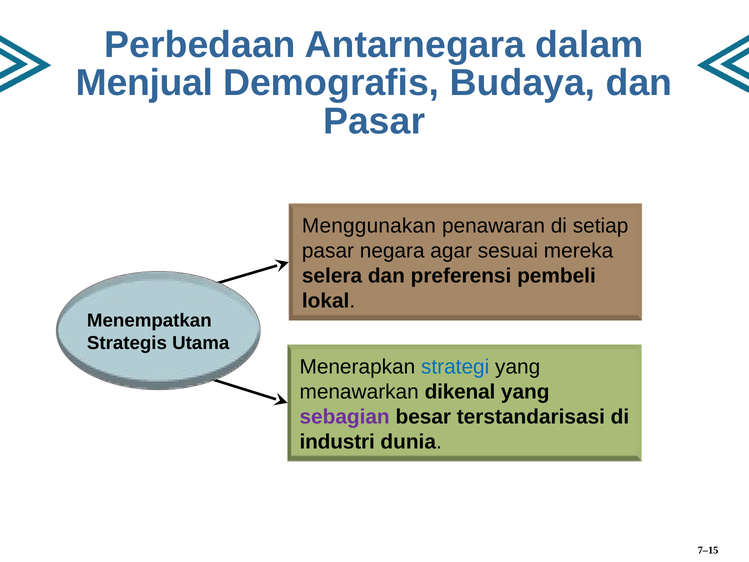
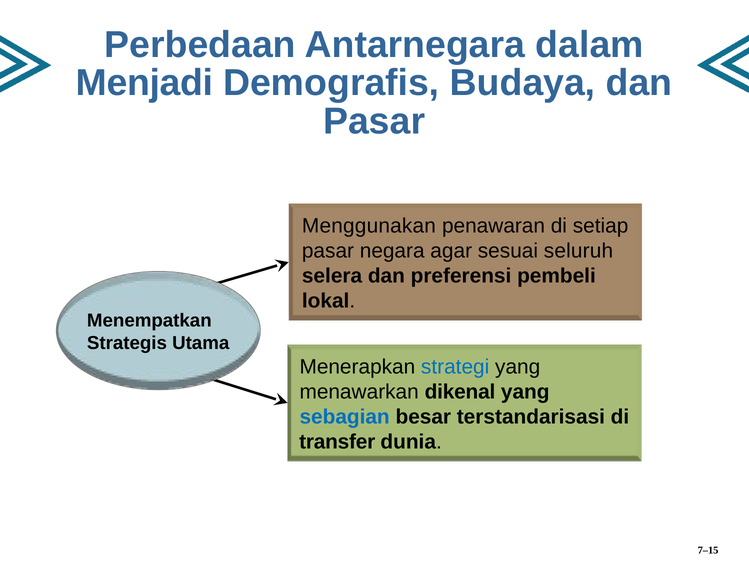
Menjual: Menjual -> Menjadi
mereka: mereka -> seluruh
sebagian colour: purple -> blue
industri: industri -> transfer
